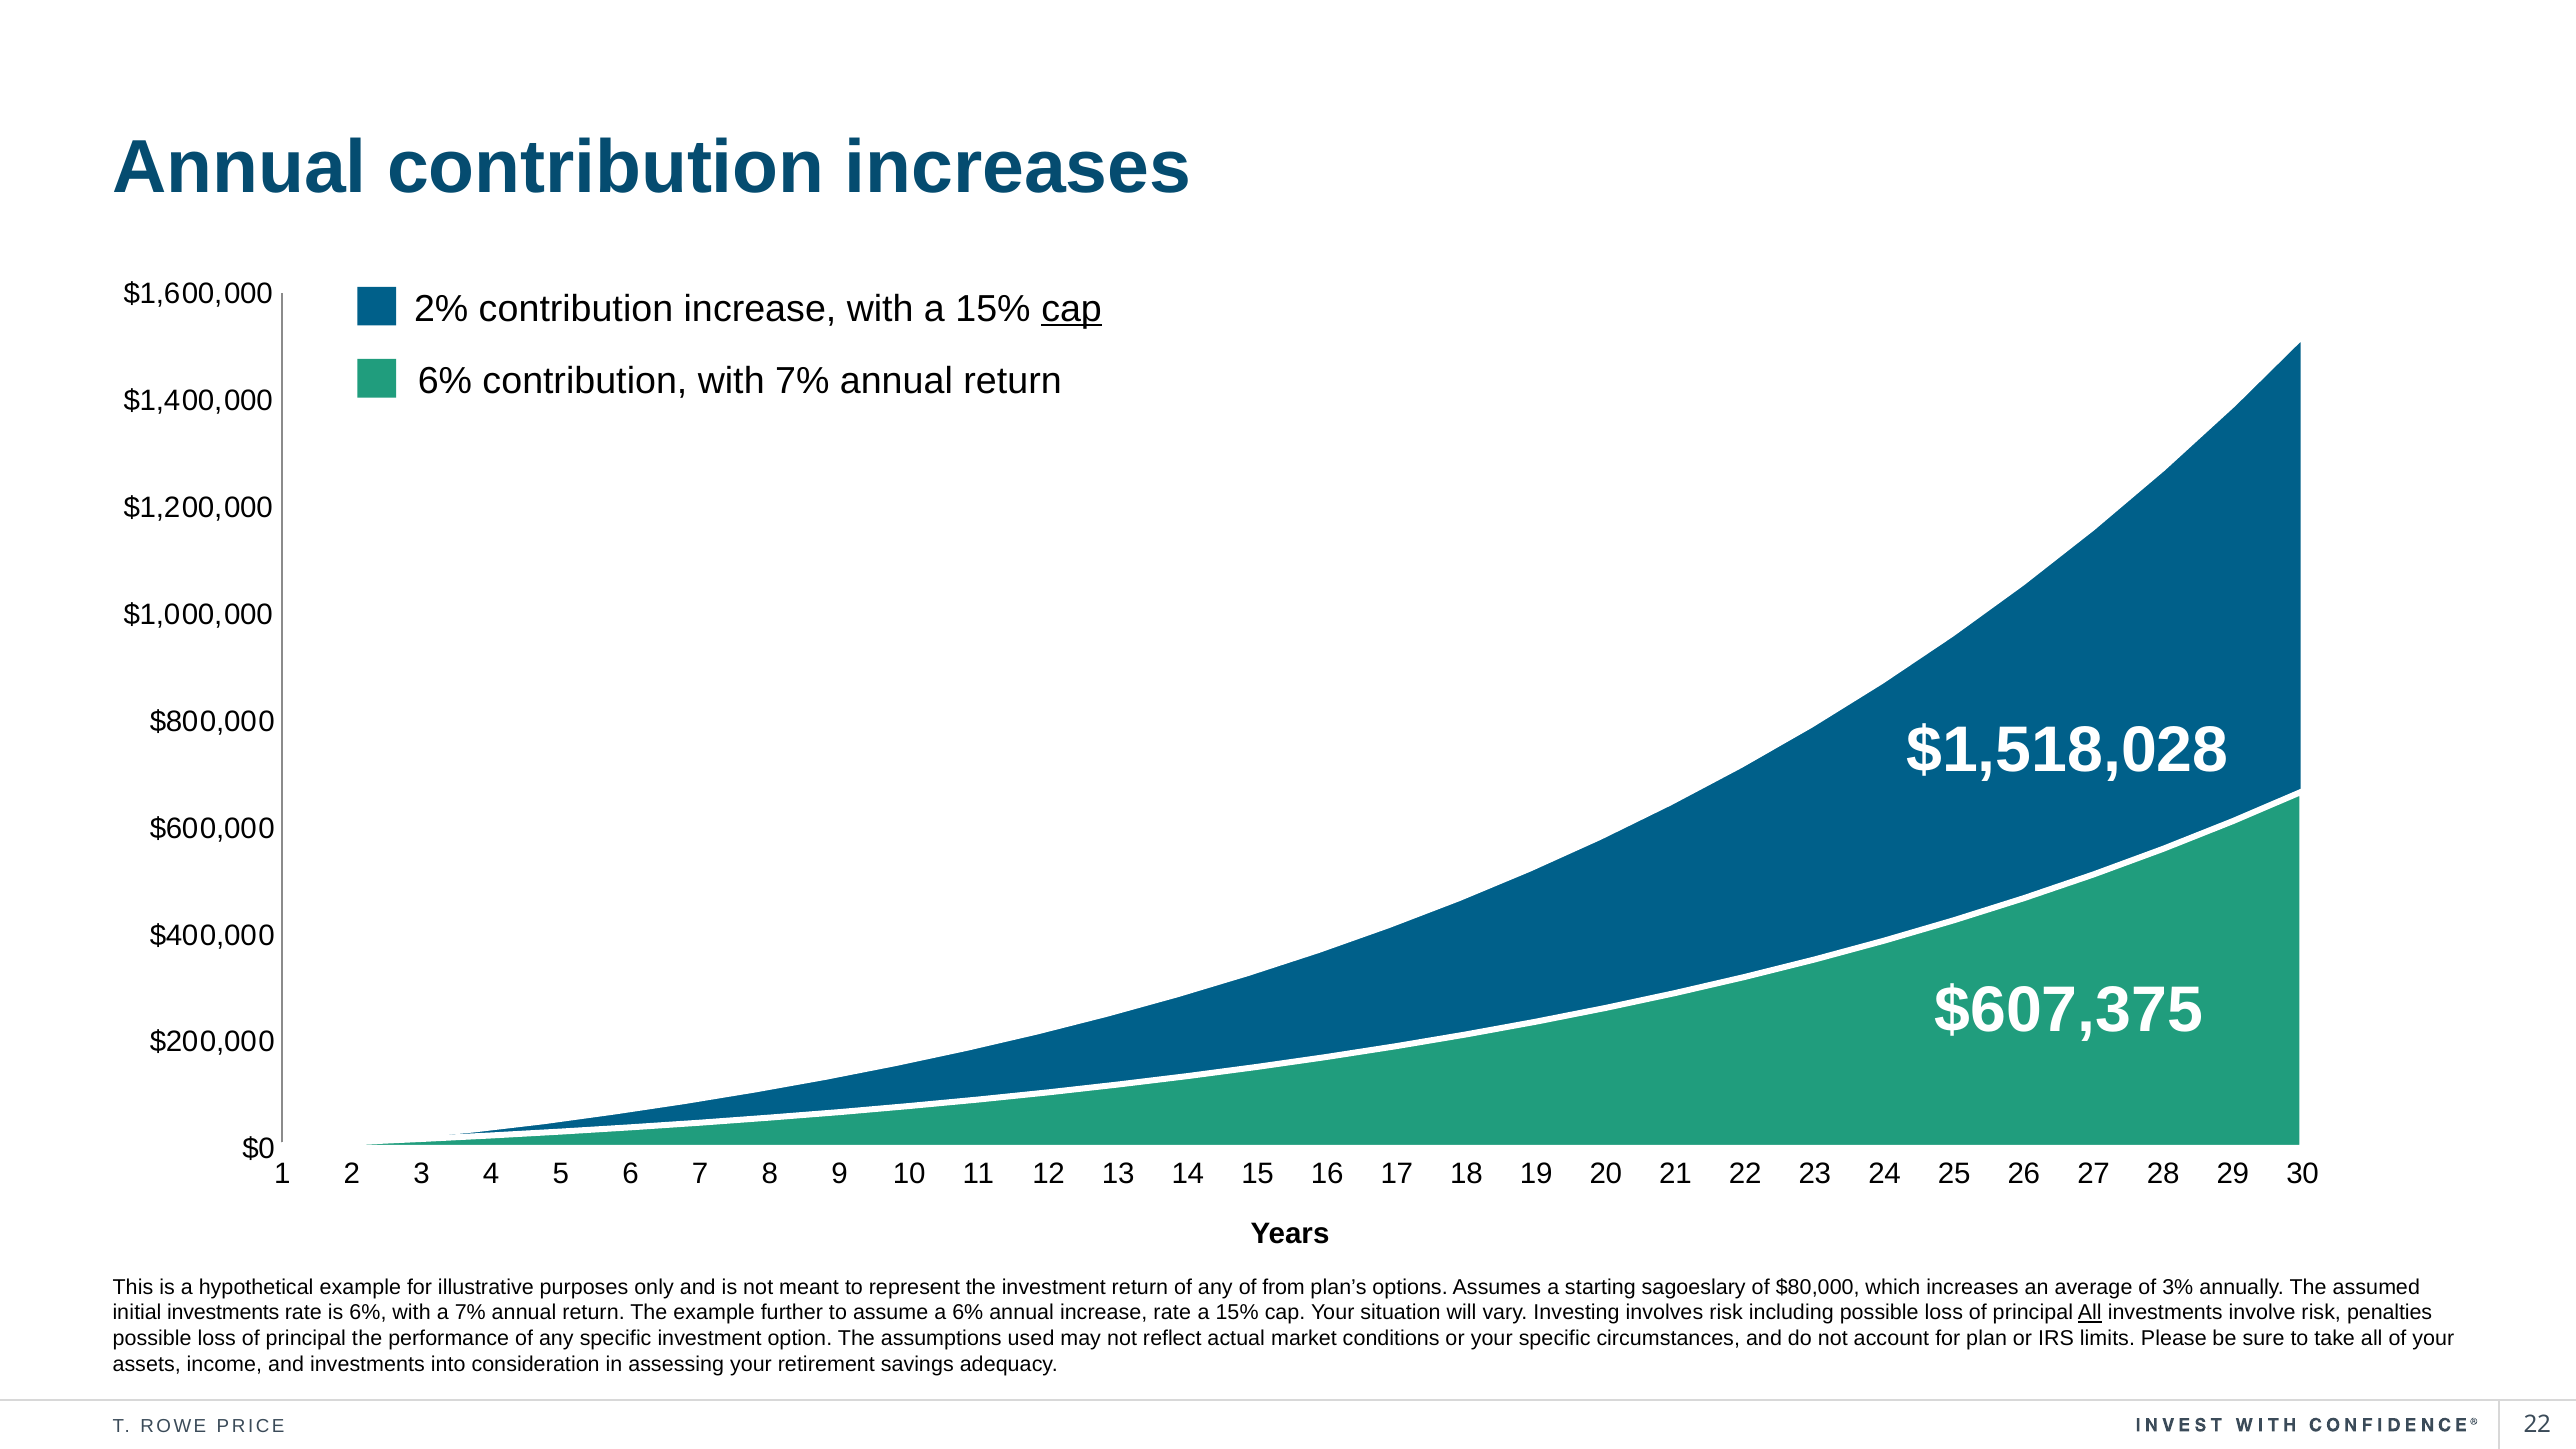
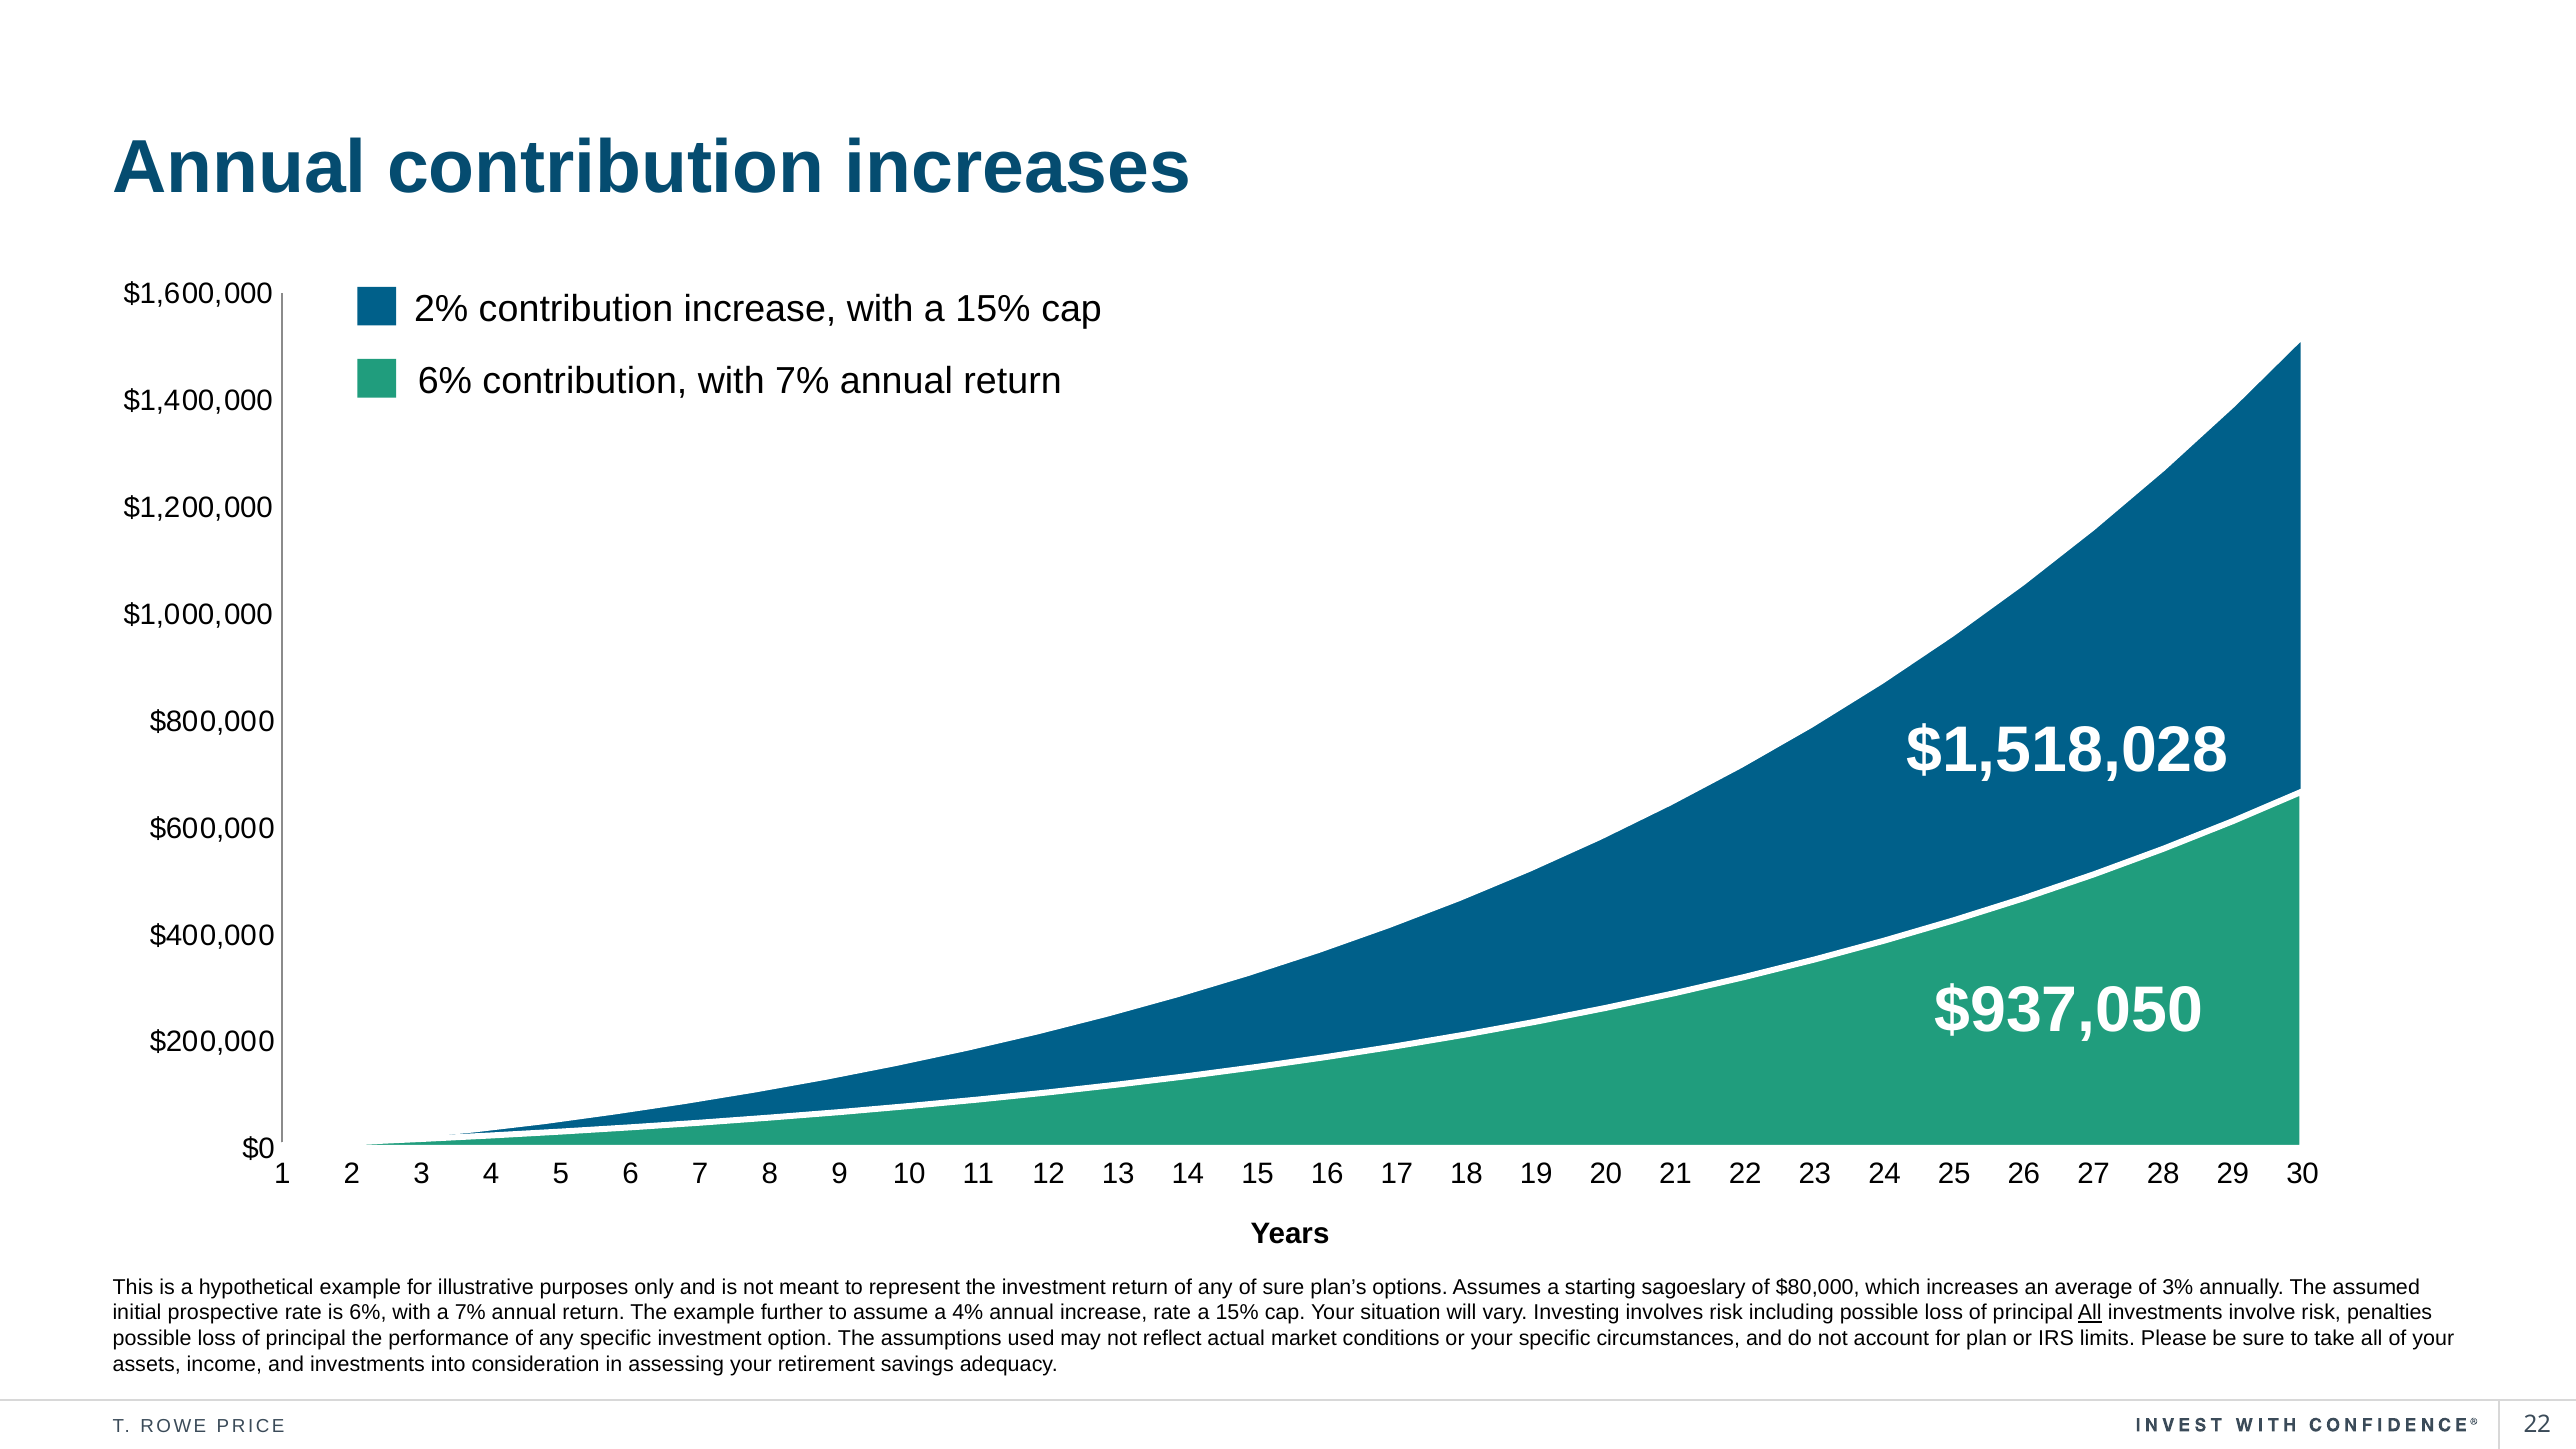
cap at (1072, 309) underline: present -> none
$607,375: $607,375 -> $937,050
of from: from -> sure
initial investments: investments -> prospective
a 6%: 6% -> 4%
